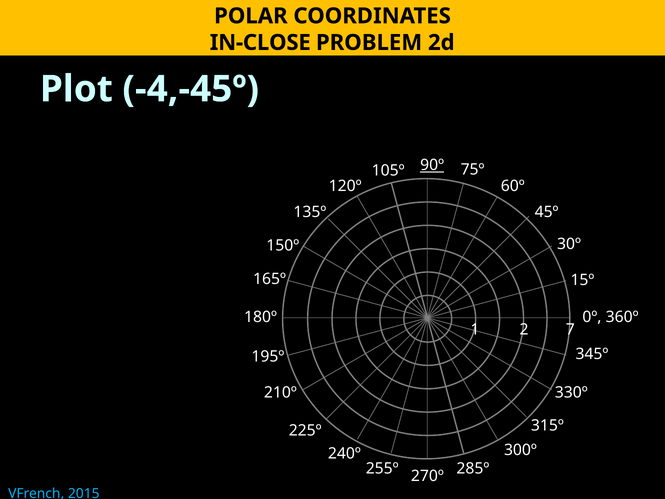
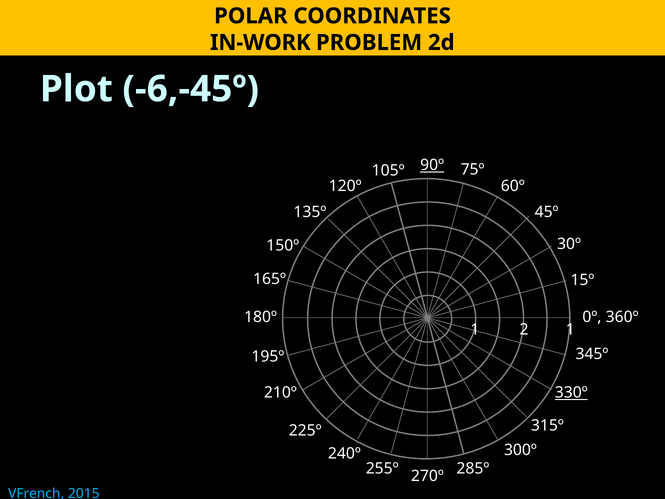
IN-CLOSE: IN-CLOSE -> IN-WORK
-4,-45º: -4,-45º -> -6,-45º
2 7: 7 -> 1
330º underline: none -> present
